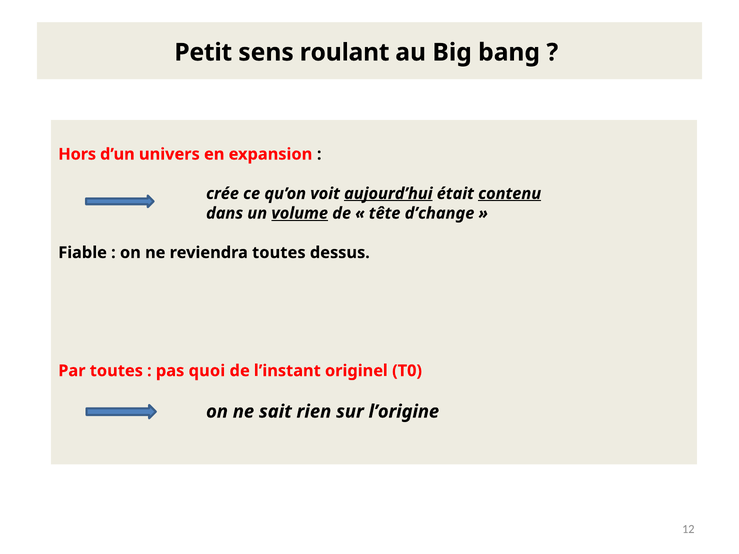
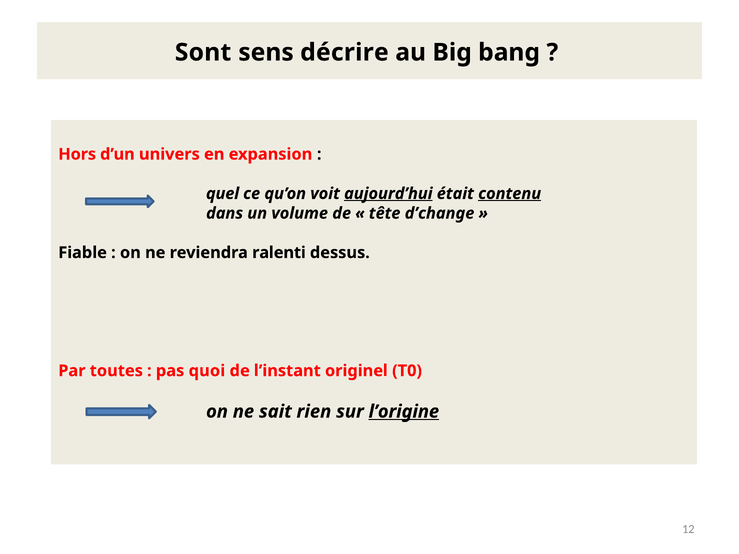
Petit: Petit -> Sont
roulant: roulant -> décrire
crée: crée -> quel
volume underline: present -> none
reviendra toutes: toutes -> ralenti
l’origine underline: none -> present
